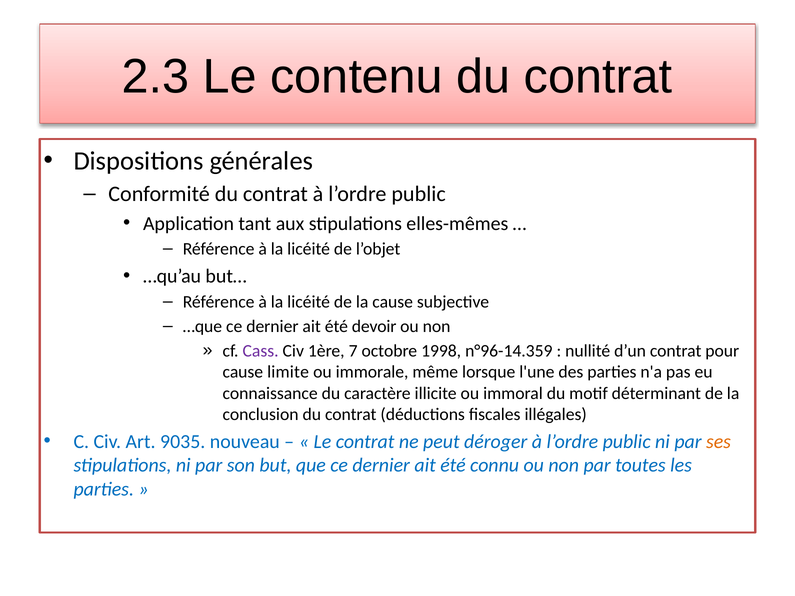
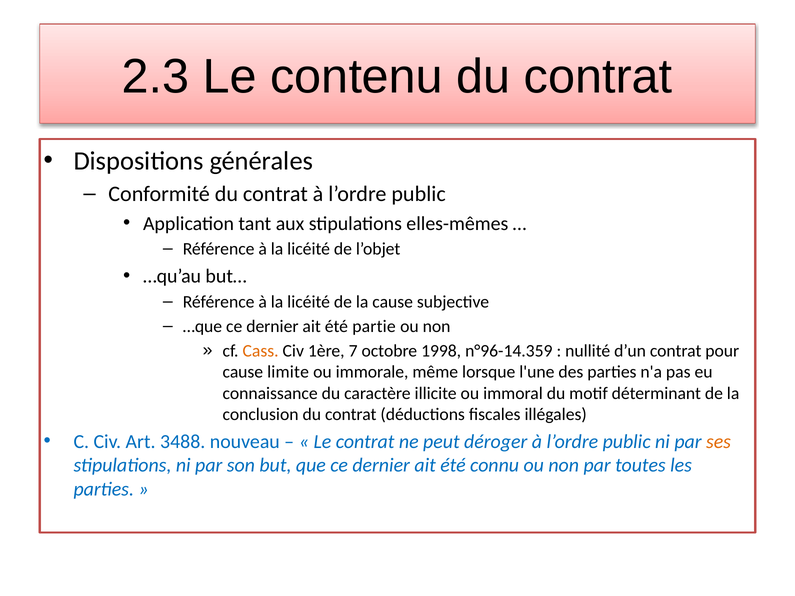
devoir: devoir -> partie
Cass colour: purple -> orange
9035: 9035 -> 3488
